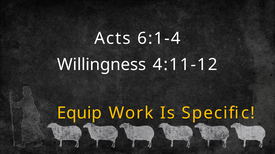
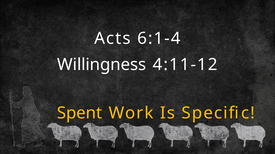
Equip: Equip -> Spent
